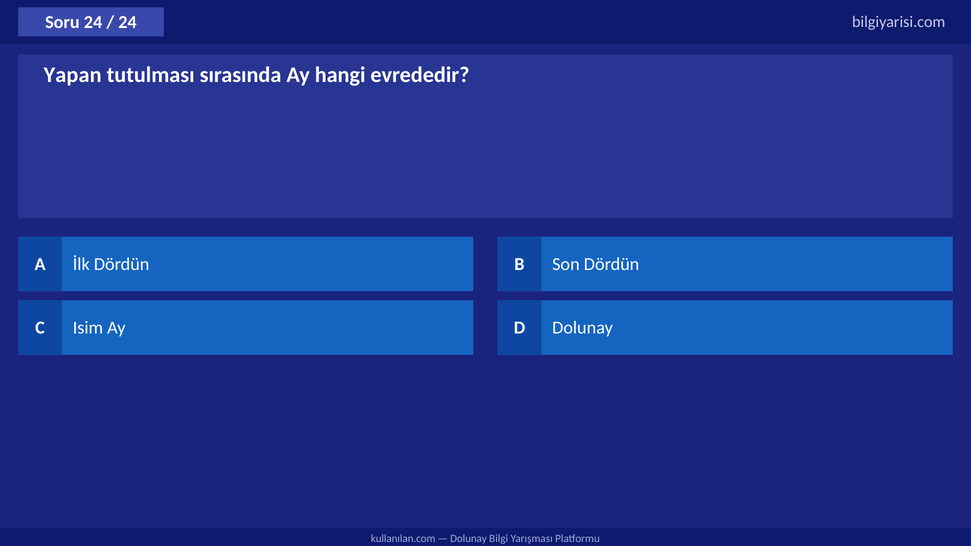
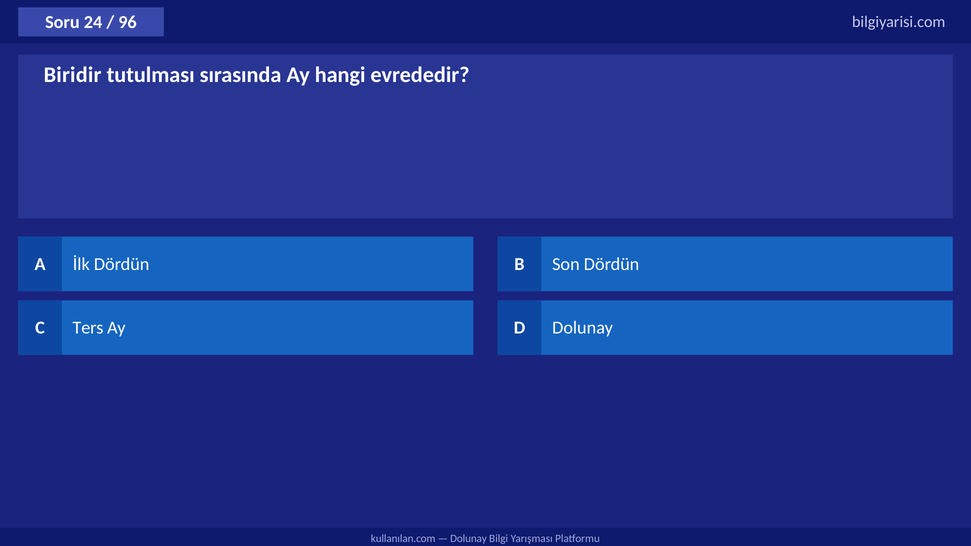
24 at (127, 22): 24 -> 96
Yapan: Yapan -> Biridir
Isim: Isim -> Ters
